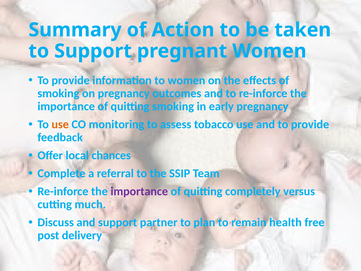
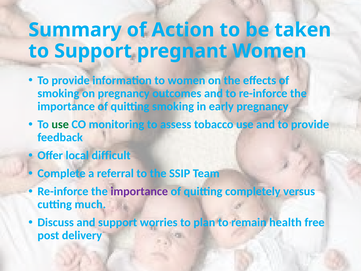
use at (60, 124) colour: orange -> green
chances: chances -> difficult
partner: partner -> worries
